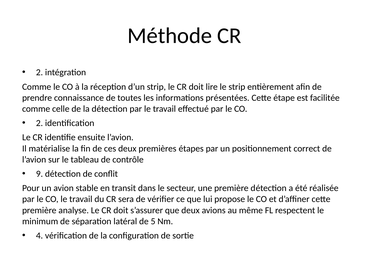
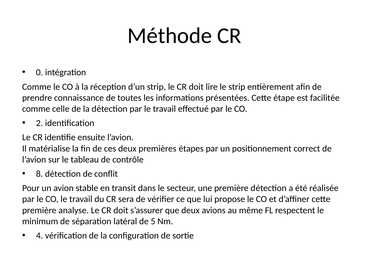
2 at (39, 73): 2 -> 0
9: 9 -> 8
